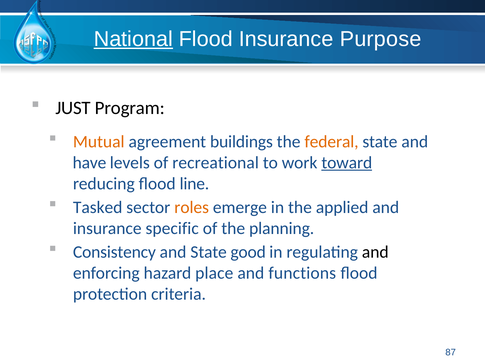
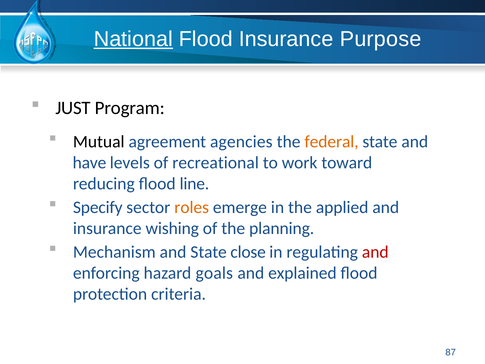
Mutual colour: orange -> black
buildings: buildings -> agencies
toward underline: present -> none
Tasked: Tasked -> Specify
specific: specific -> wishing
Consistency: Consistency -> Mechanism
good: good -> close
and at (375, 252) colour: black -> red
place: place -> goals
functions: functions -> explained
